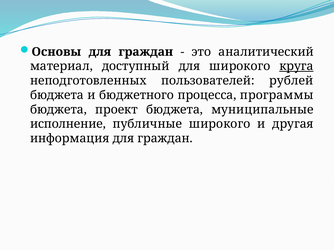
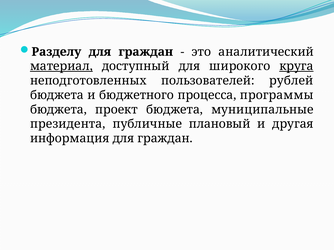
Основы: Основы -> Разделу
материал underline: none -> present
исполнение: исполнение -> президента
публичные широкого: широкого -> плановый
